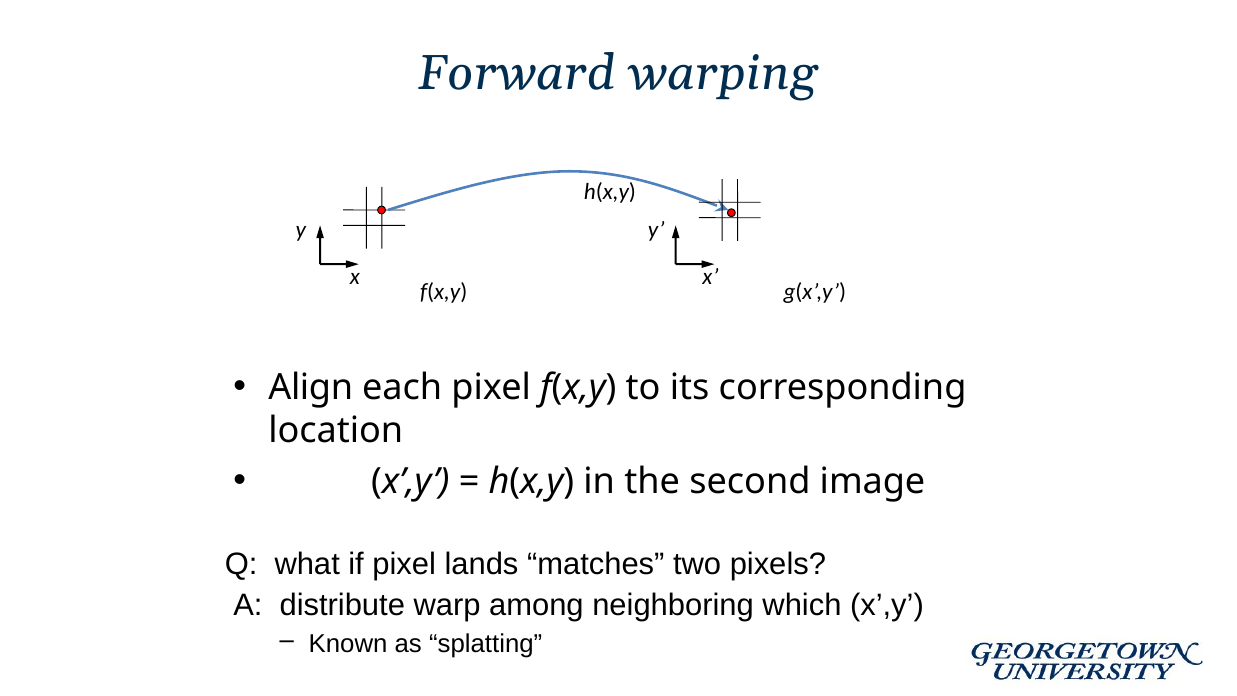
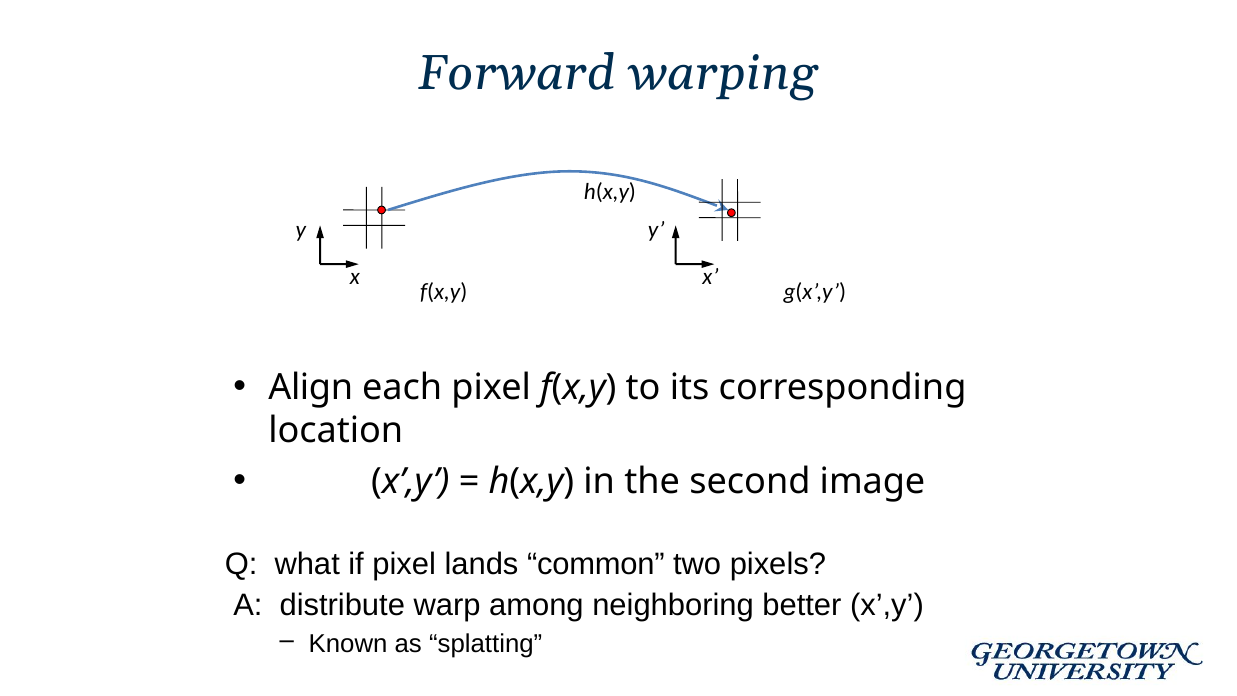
matches: matches -> common
which: which -> better
